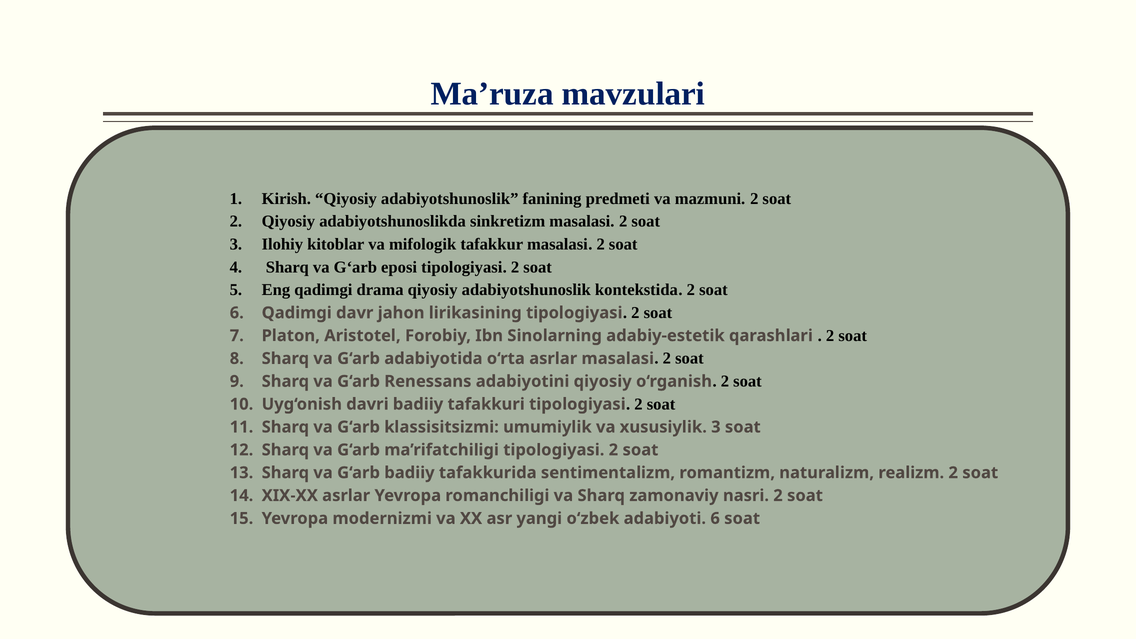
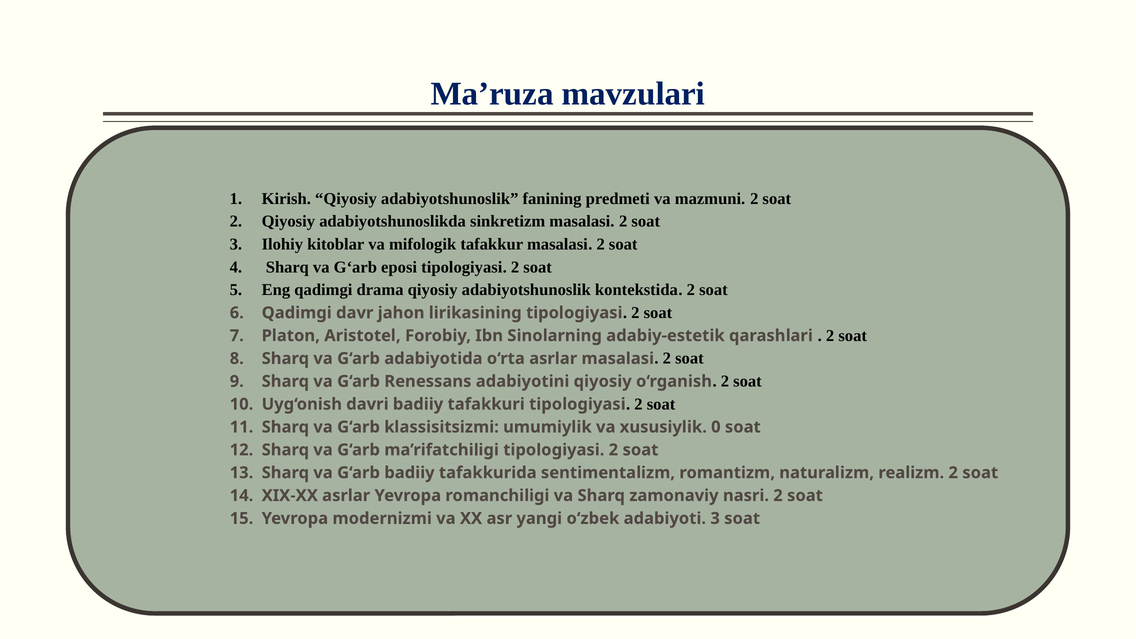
xususiylik 3: 3 -> 0
adabiyoti 6: 6 -> 3
